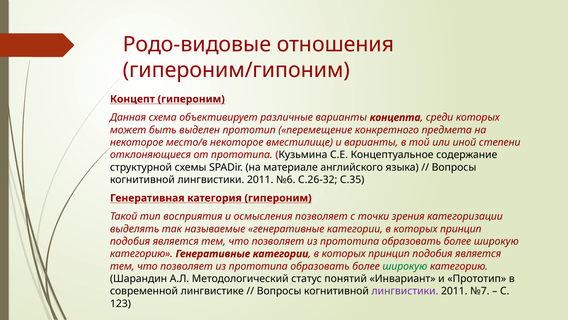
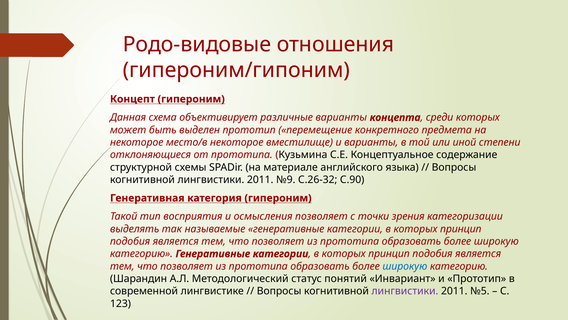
№6: №6 -> №9
С.35: С.35 -> С.90
широкую at (405, 266) colour: green -> blue
№7: №7 -> №5
